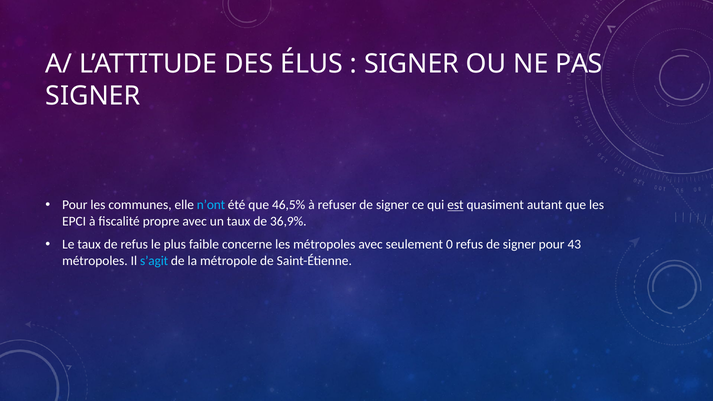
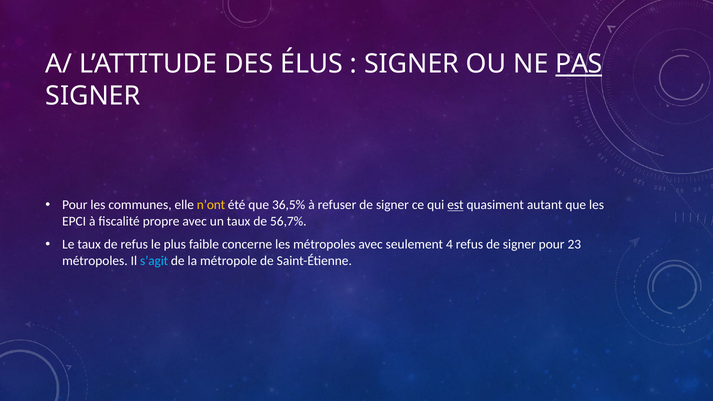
PAS underline: none -> present
n’ont colour: light blue -> yellow
46,5%: 46,5% -> 36,5%
36,9%: 36,9% -> 56,7%
0: 0 -> 4
43: 43 -> 23
